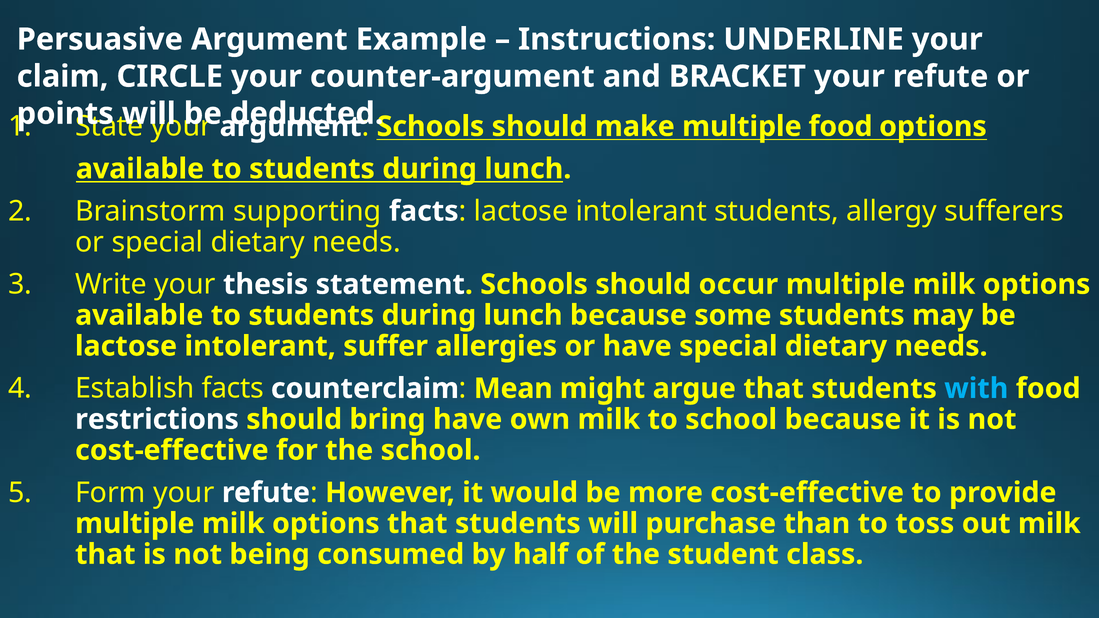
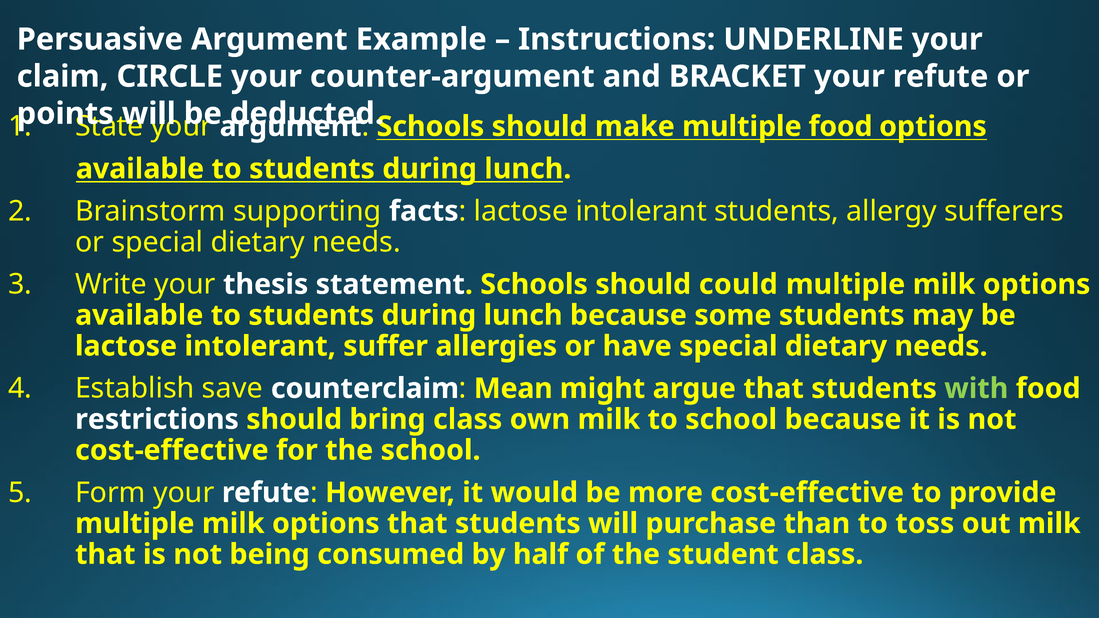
occur: occur -> could
Establish facts: facts -> save
with colour: light blue -> light green
bring have: have -> class
